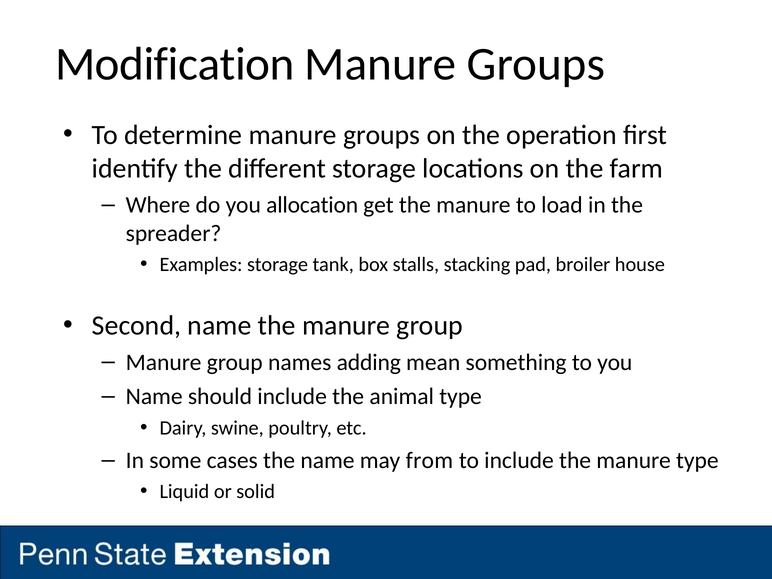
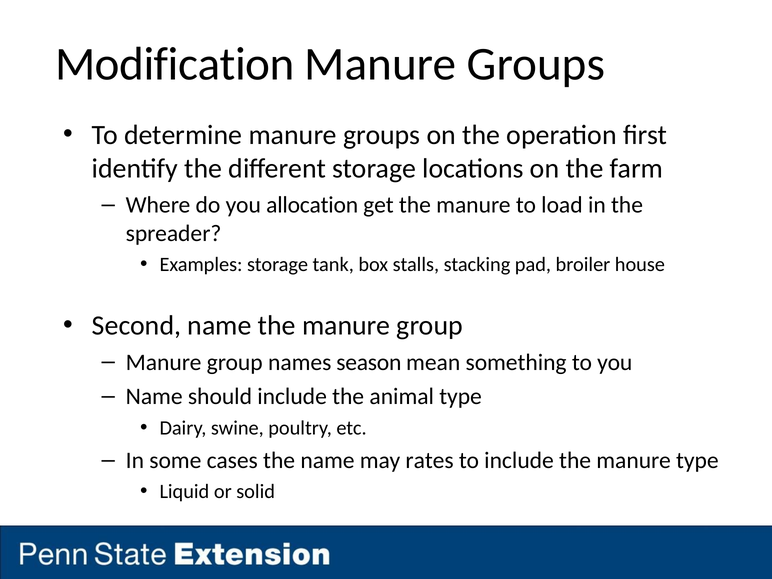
adding: adding -> season
from: from -> rates
